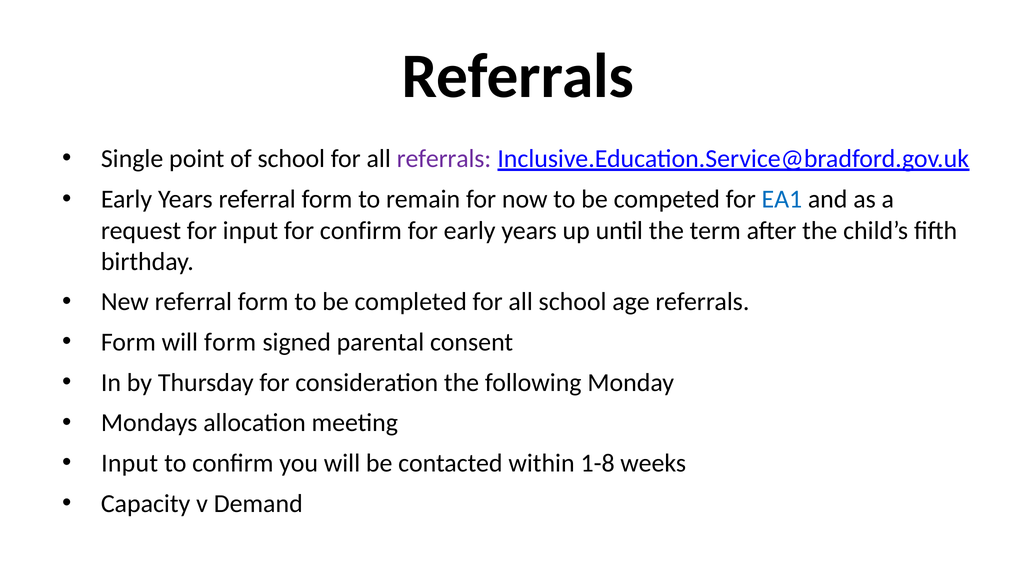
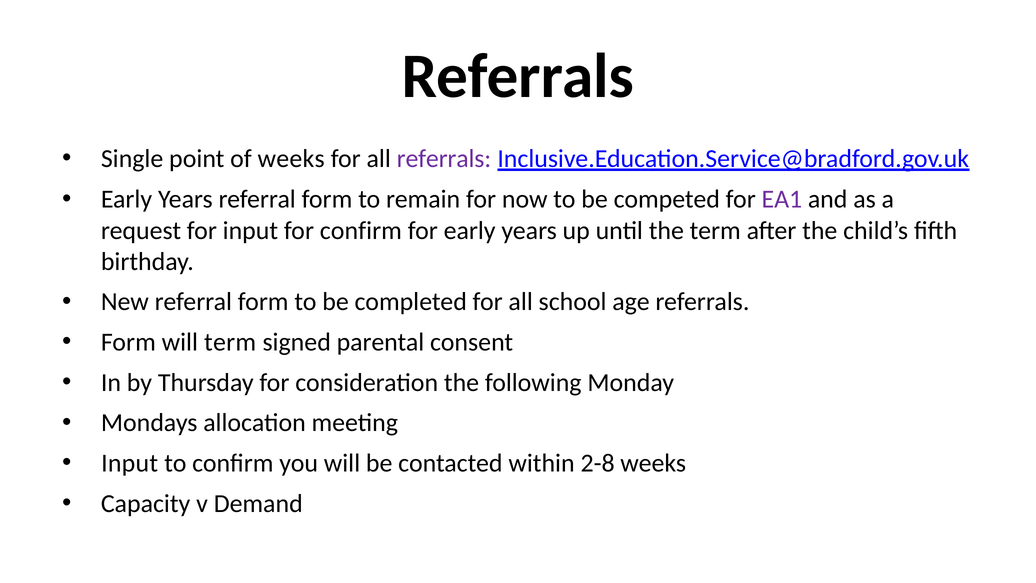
of school: school -> weeks
EA1 colour: blue -> purple
will form: form -> term
1-8: 1-8 -> 2-8
